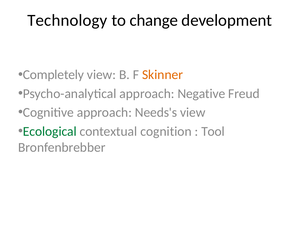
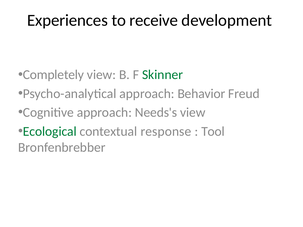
Technology: Technology -> Experiences
change: change -> receive
Skinner colour: orange -> green
Negative: Negative -> Behavior
cognition: cognition -> response
